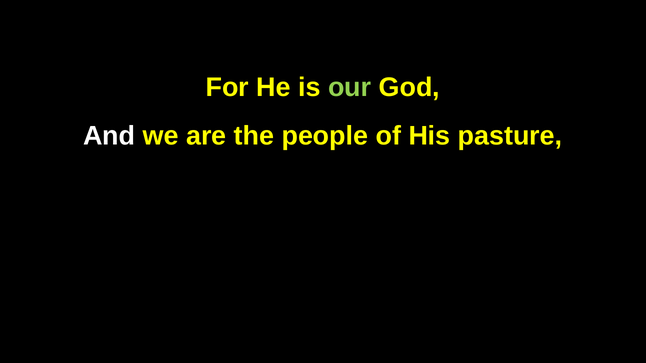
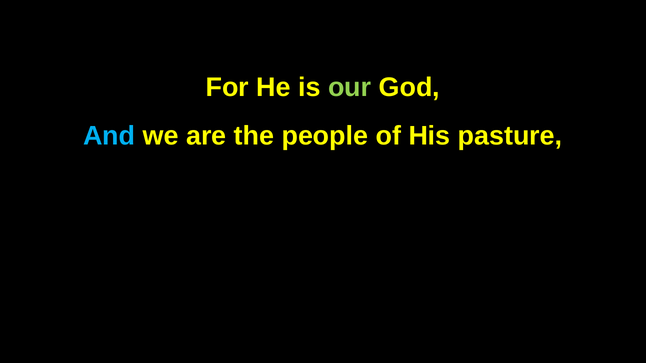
And colour: white -> light blue
